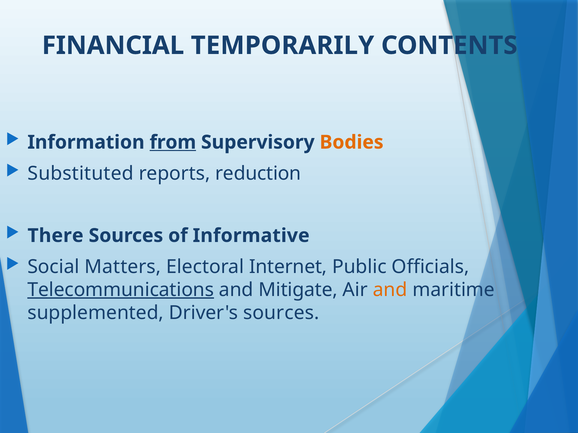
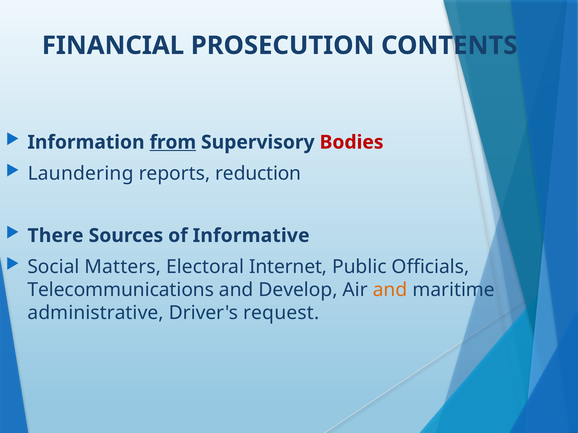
TEMPORARILY: TEMPORARILY -> PROSECUTION
Bodies colour: orange -> red
Substituted: Substituted -> Laundering
Telecommunications underline: present -> none
Mitigate: Mitigate -> Develop
supplemented: supplemented -> administrative
Driver's sources: sources -> request
